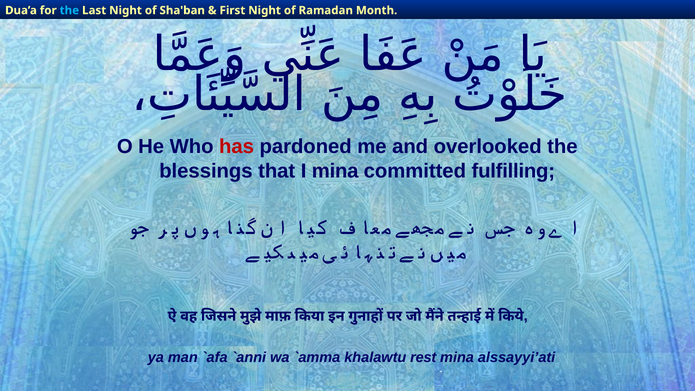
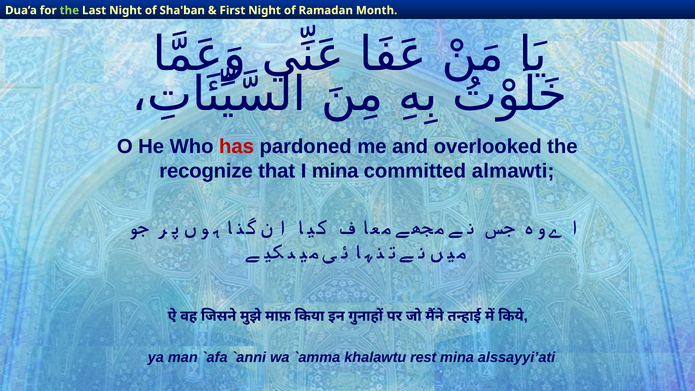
the at (69, 10) colour: light blue -> light green
blessings: blessings -> recognize
fulfilling: fulfilling -> almawti
